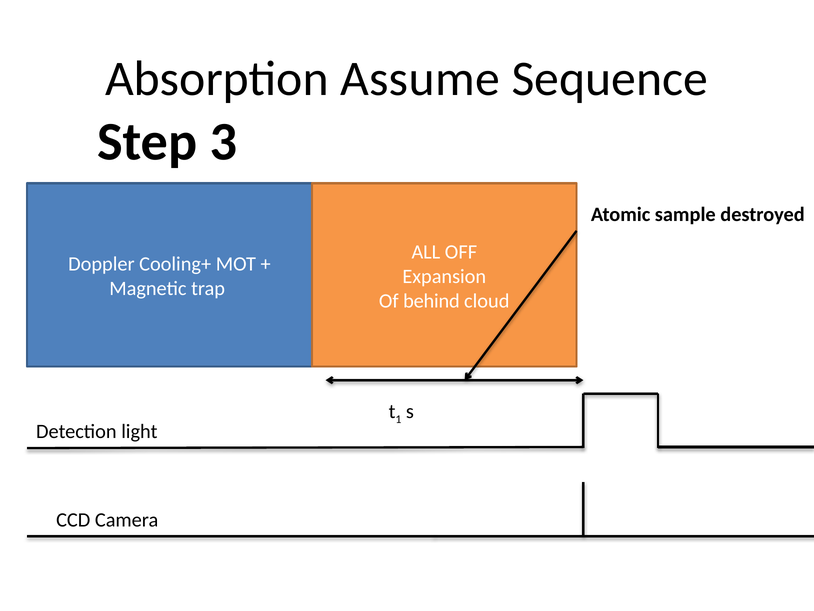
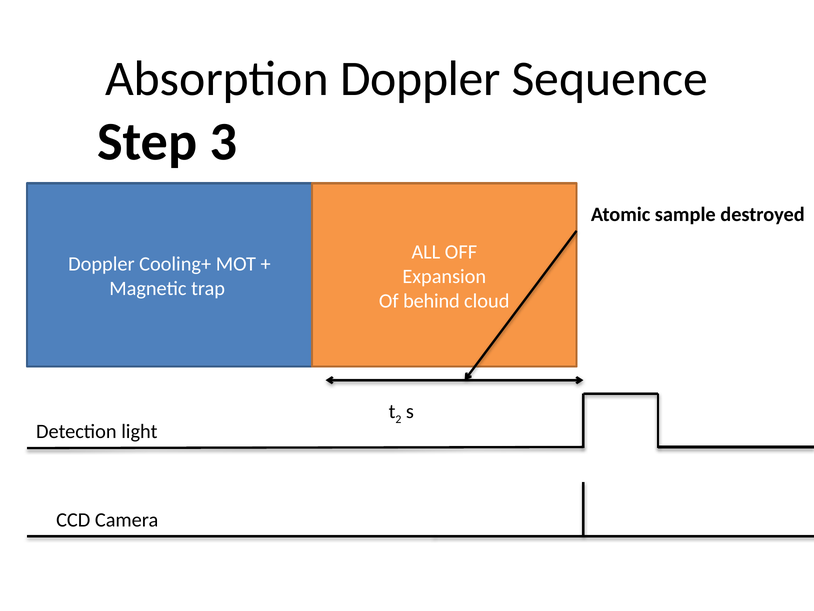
Absorption Assume: Assume -> Doppler
1: 1 -> 2
